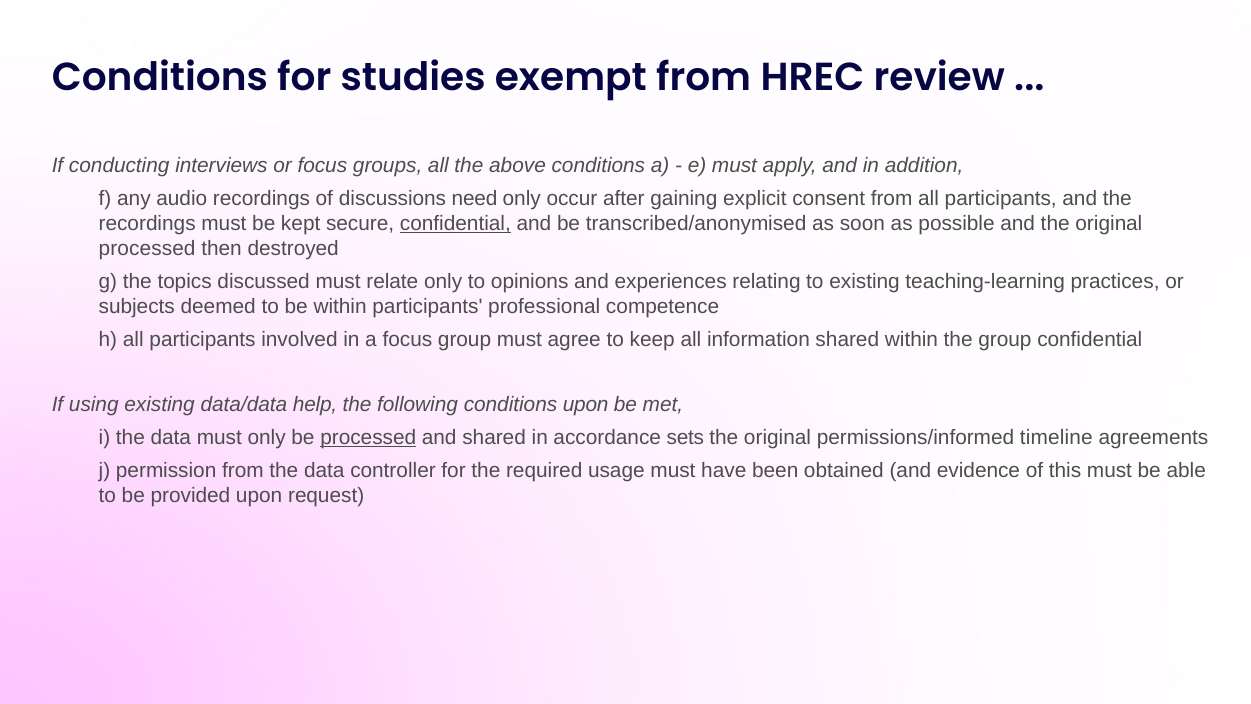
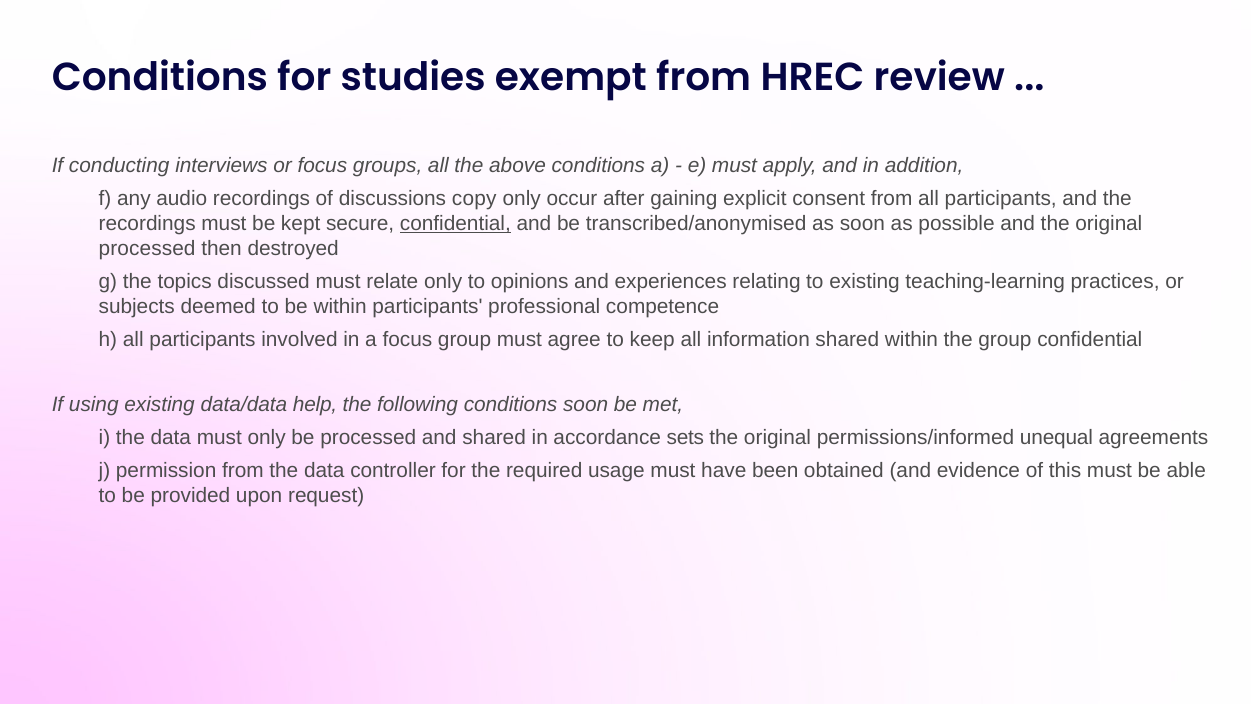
need: need -> copy
conditions upon: upon -> soon
processed at (368, 438) underline: present -> none
timeline: timeline -> unequal
